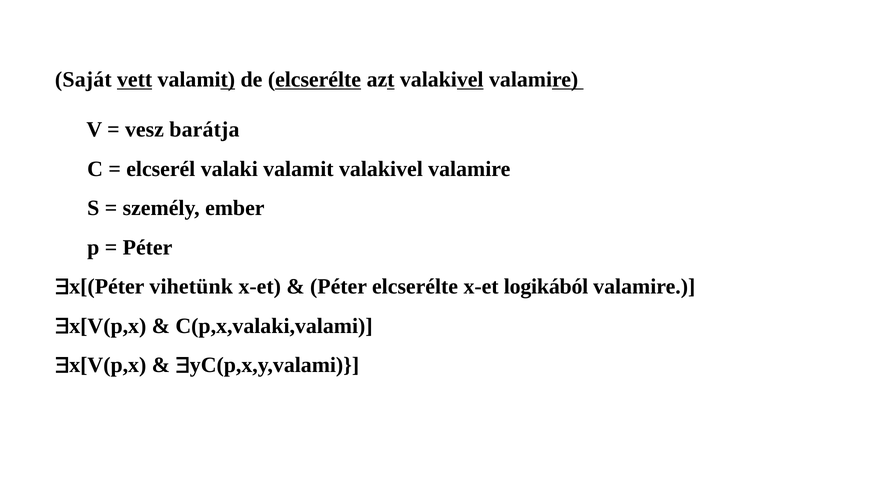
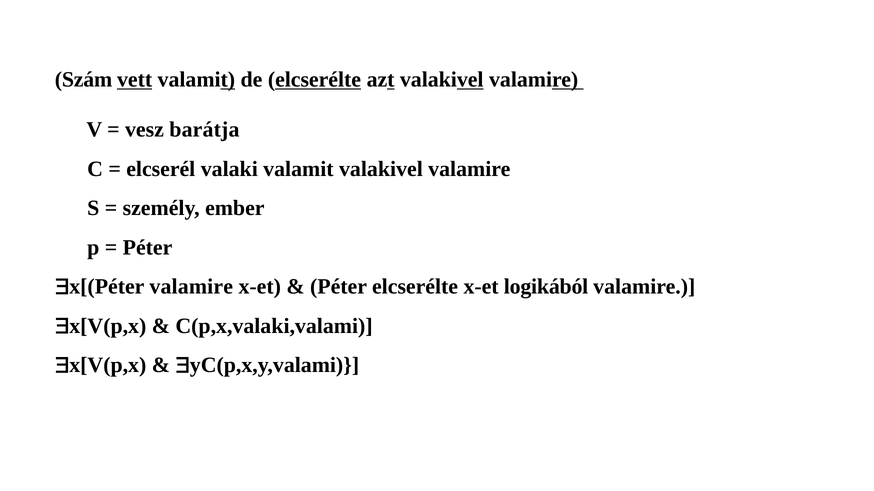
Saját: Saját -> Szám
vihetünk at (191, 287): vihetünk -> valamire
